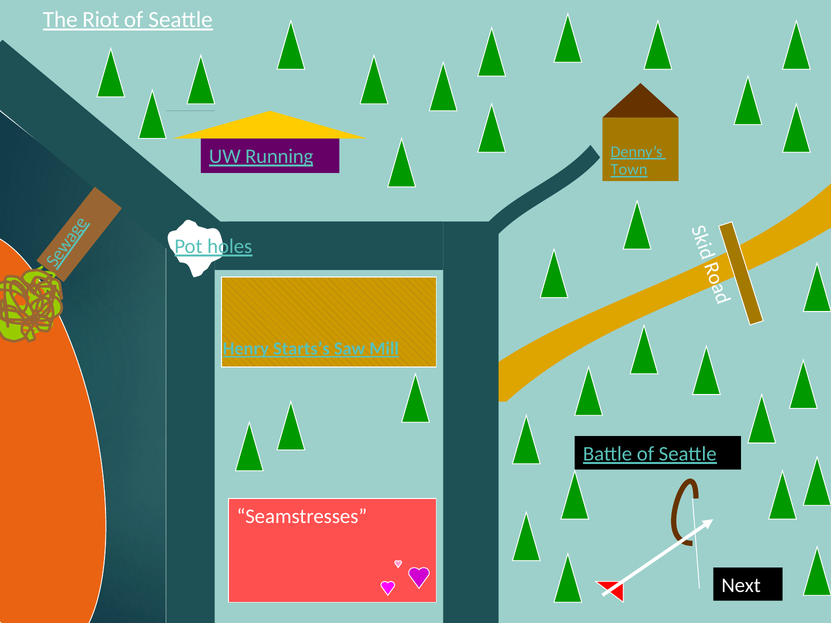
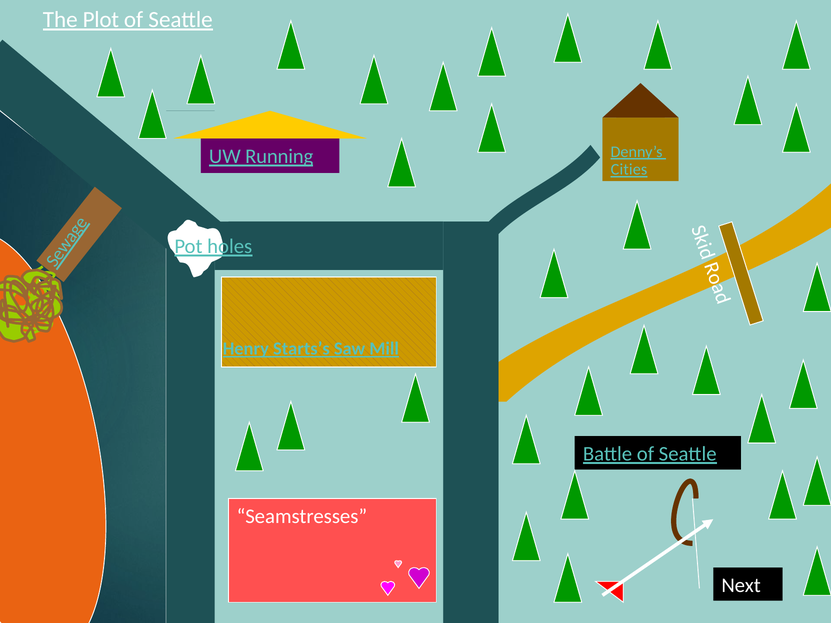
Riot: Riot -> Plot
Town: Town -> Cities
